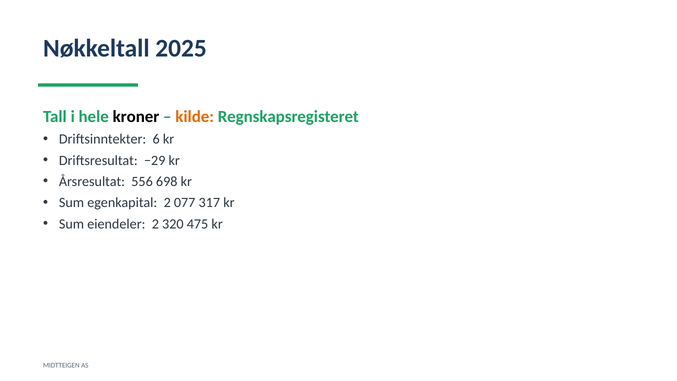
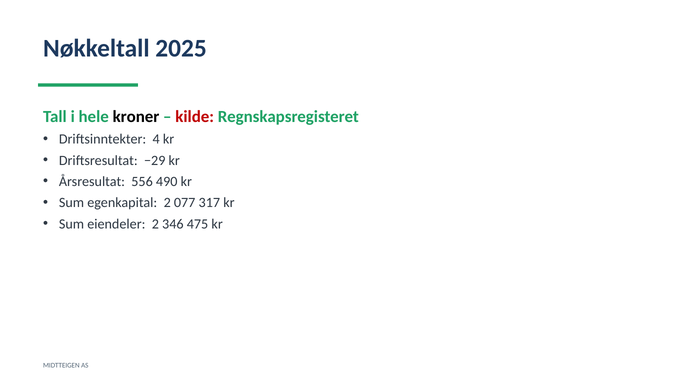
kilde colour: orange -> red
6: 6 -> 4
698: 698 -> 490
320: 320 -> 346
